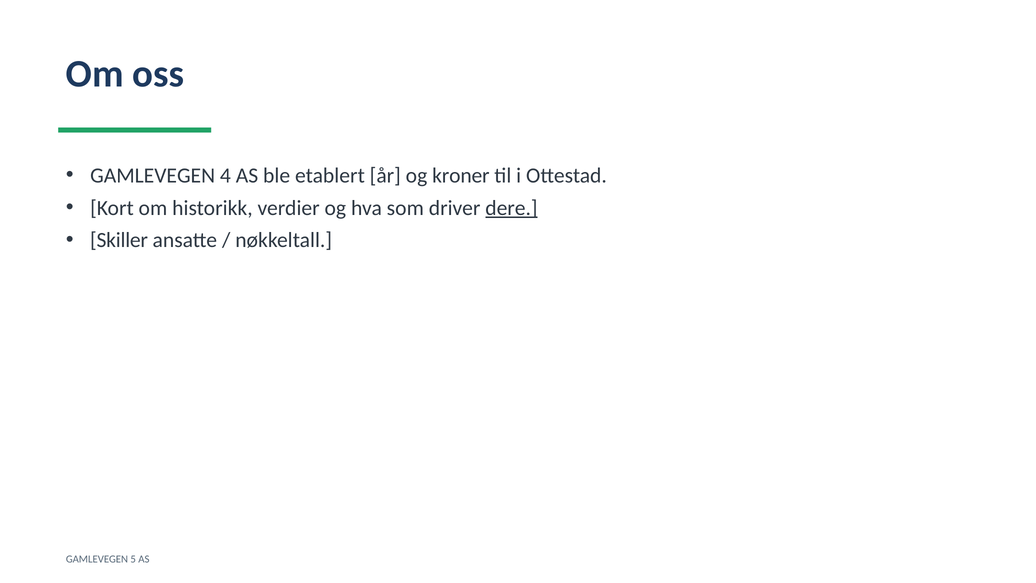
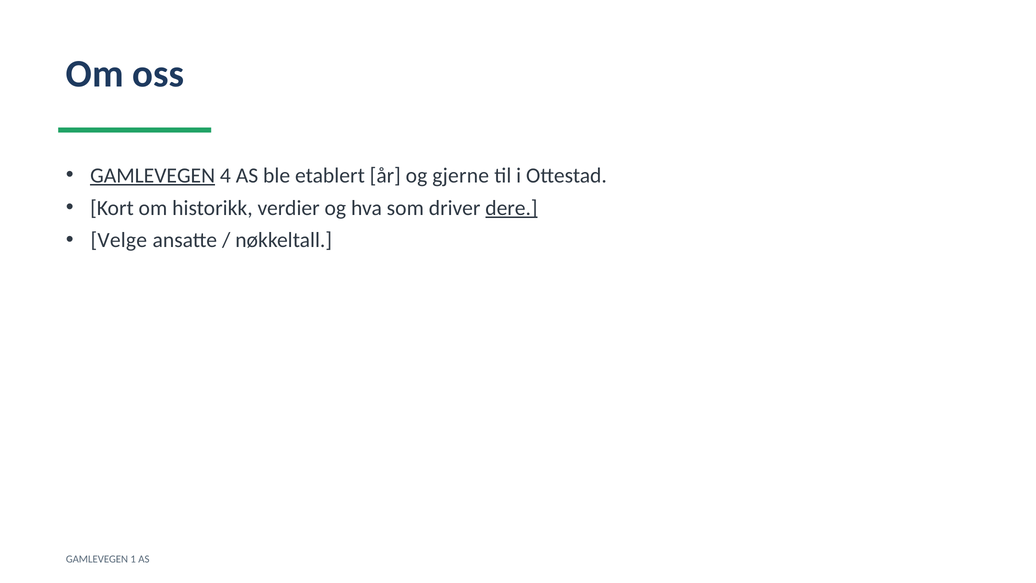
GAMLEVEGEN at (153, 175) underline: none -> present
kroner: kroner -> gjerne
Skiller: Skiller -> Velge
5: 5 -> 1
